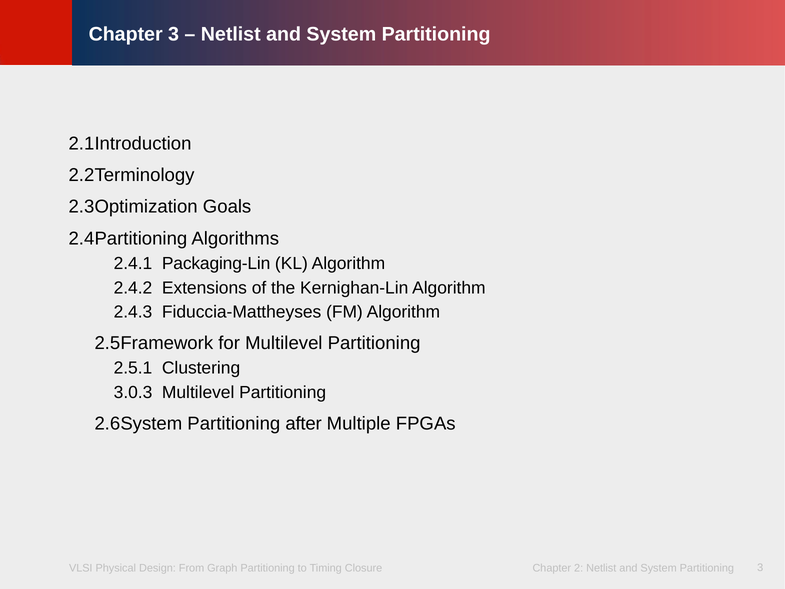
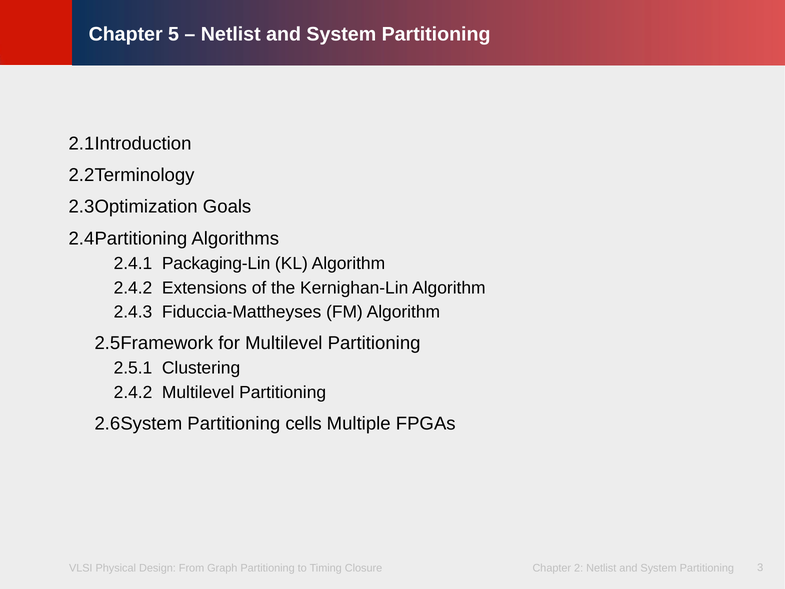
Chapter 3: 3 -> 5
3.0.3 at (133, 392): 3.0.3 -> 2.4.2
after: after -> cells
